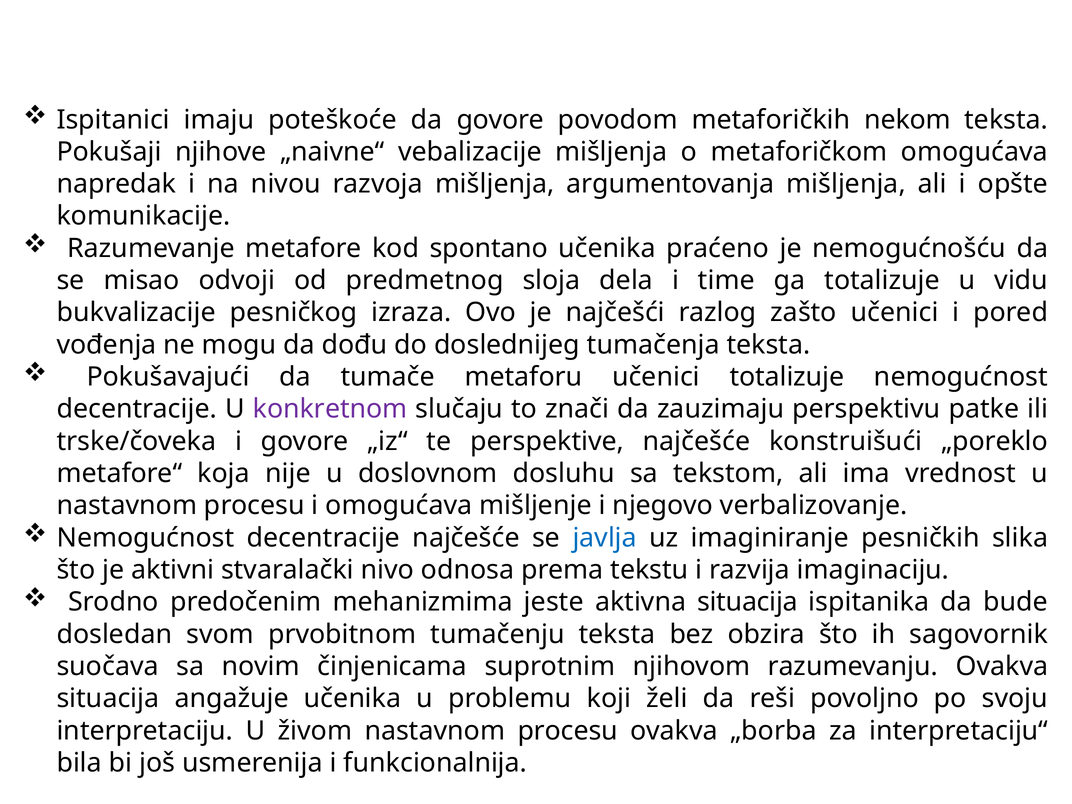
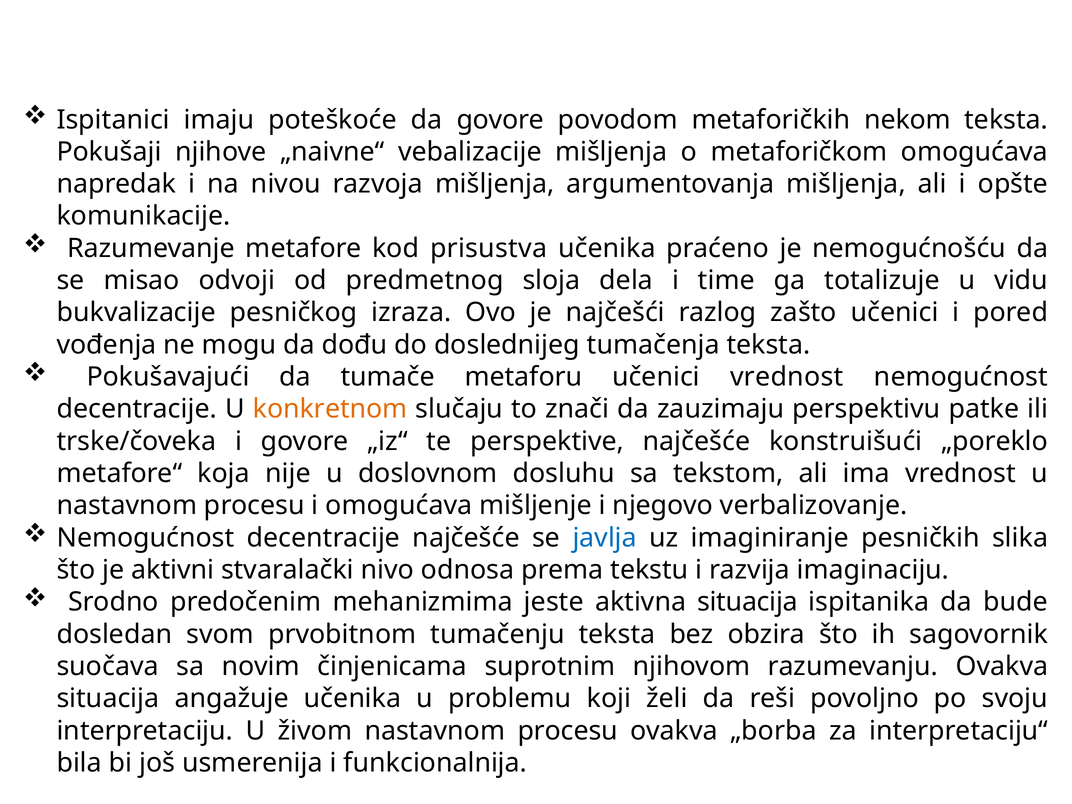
spontano: spontano -> prisustva
učenici totalizuje: totalizuje -> vrednost
konkretnom colour: purple -> orange
